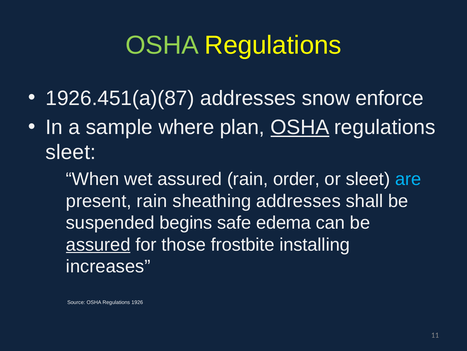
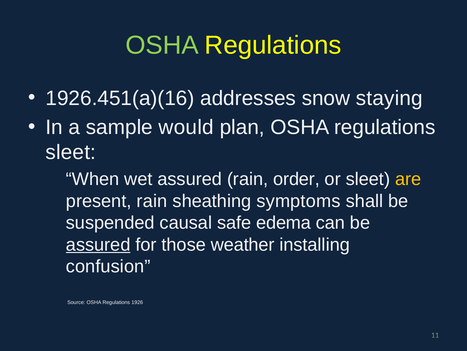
1926.451(a)(87: 1926.451(a)(87 -> 1926.451(a)(16
enforce: enforce -> staying
where: where -> would
OSHA at (300, 127) underline: present -> none
are colour: light blue -> yellow
sheathing addresses: addresses -> symptoms
begins: begins -> causal
frostbite: frostbite -> weather
increases: increases -> confusion
